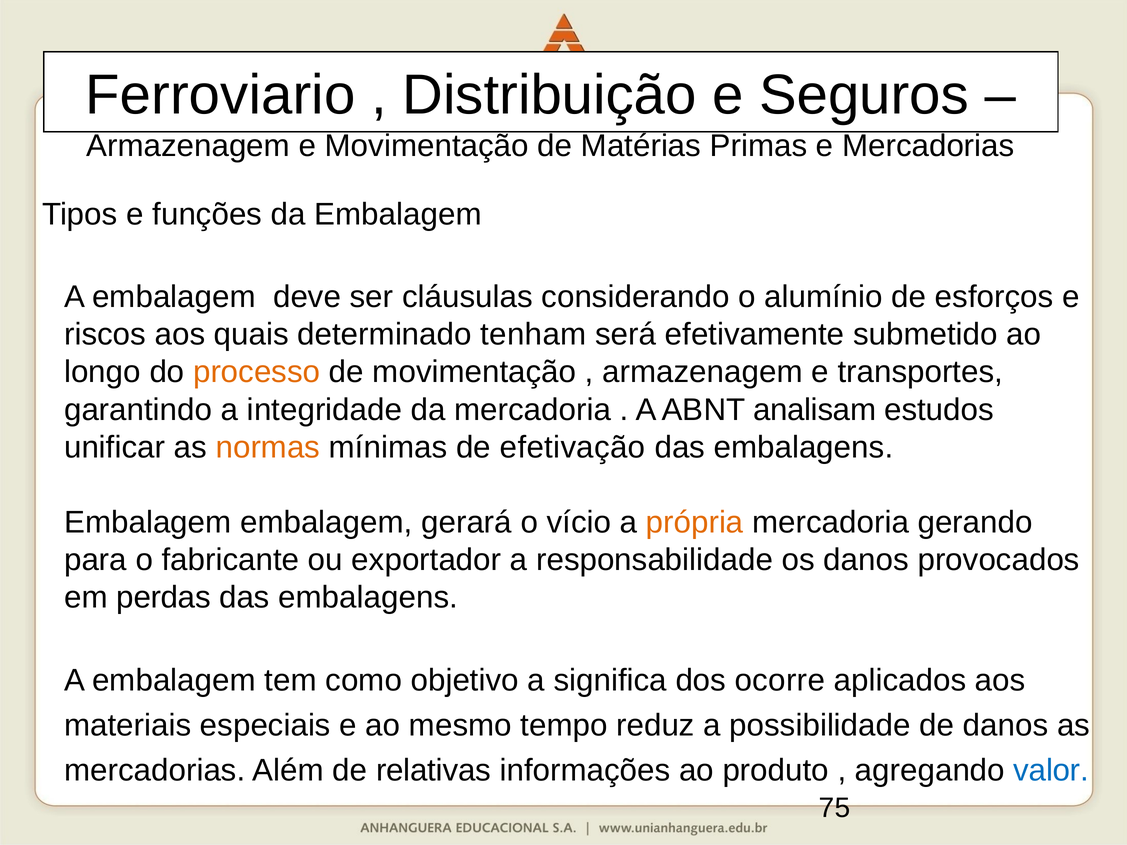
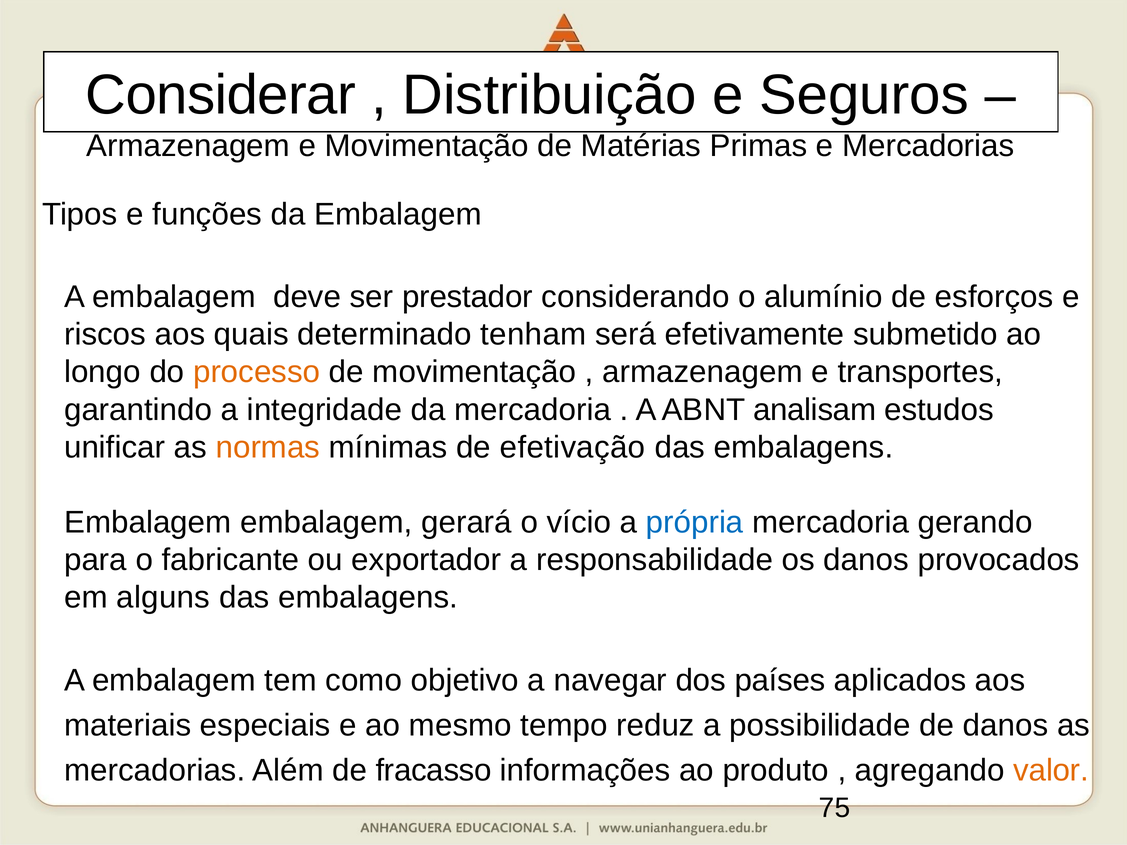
Ferroviario: Ferroviario -> Considerar
cláusulas: cláusulas -> prestador
própria colour: orange -> blue
perdas: perdas -> alguns
significa: significa -> navegar
ocorre: ocorre -> países
relativas: relativas -> fracasso
valor colour: blue -> orange
